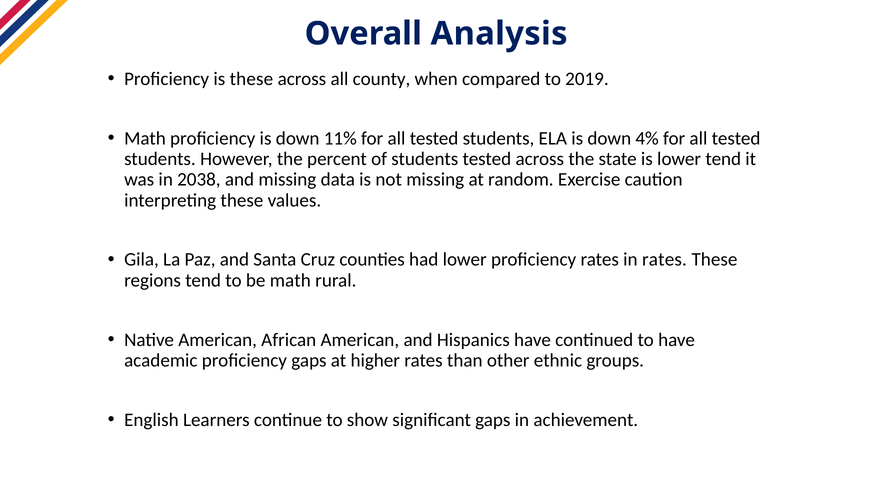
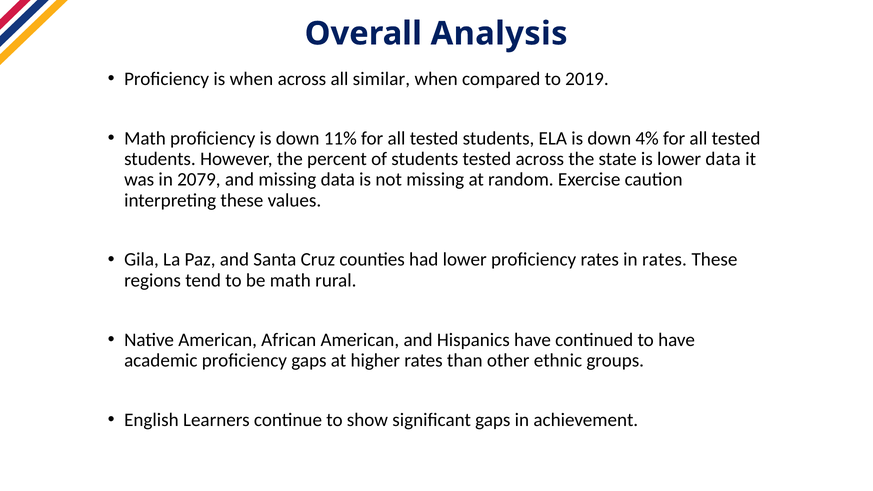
is these: these -> when
county: county -> similar
lower tend: tend -> data
2038: 2038 -> 2079
